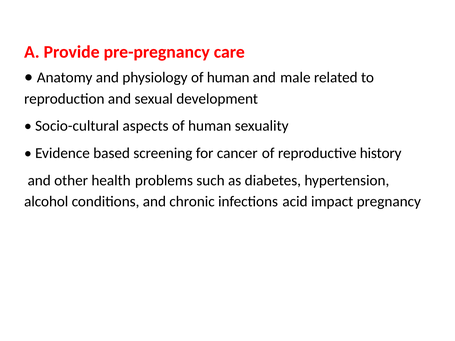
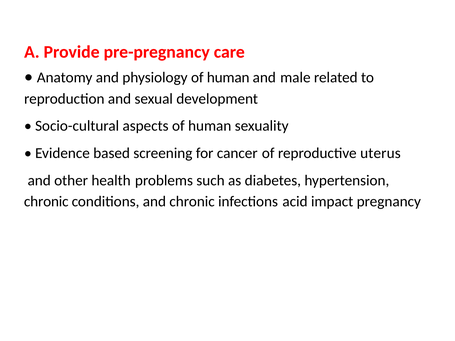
history: history -> uterus
alcohol at (46, 201): alcohol -> chronic
